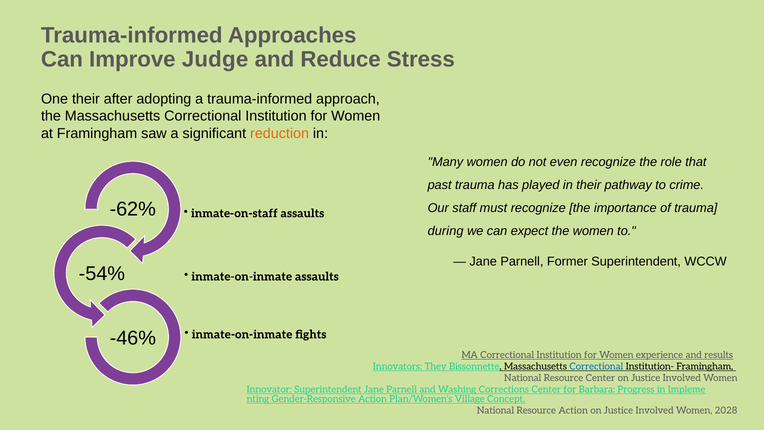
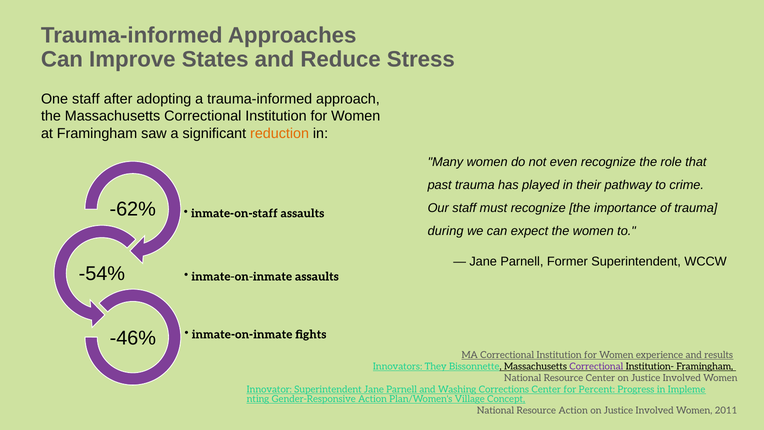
Judge: Judge -> States
One their: their -> staff
Correctional at (596, 366) colour: blue -> purple
Barbara: Barbara -> Percent
2028: 2028 -> 2011
